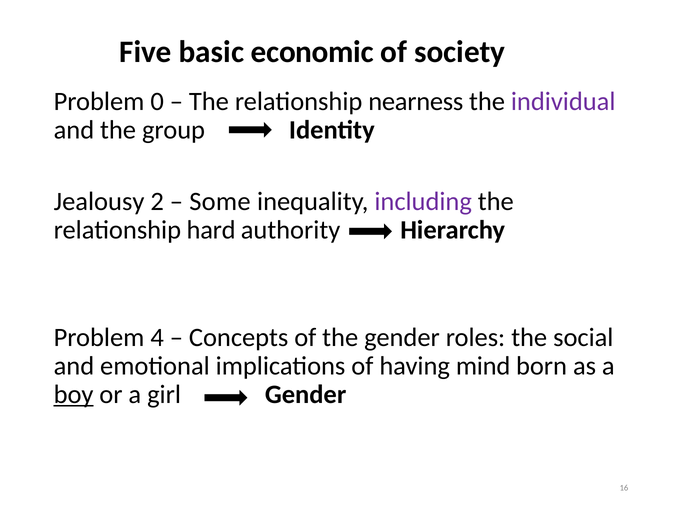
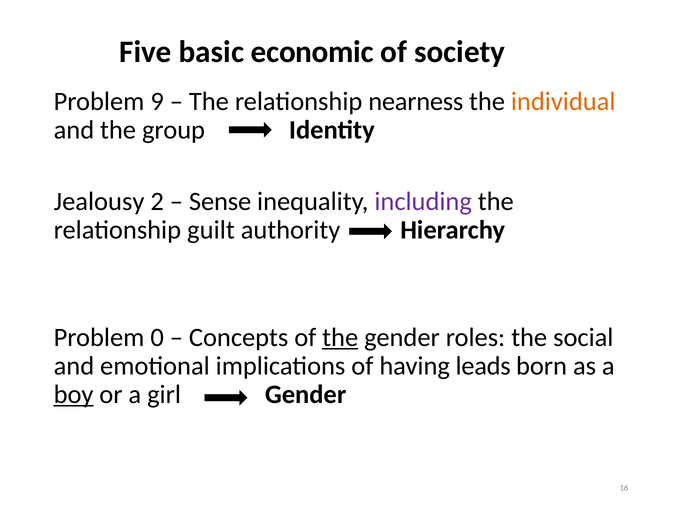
0: 0 -> 9
individual colour: purple -> orange
Some: Some -> Sense
hard: hard -> guilt
4: 4 -> 0
the at (340, 338) underline: none -> present
mind: mind -> leads
